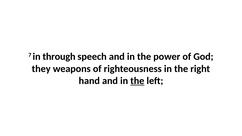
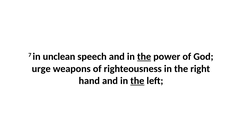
through: through -> unclean
the at (144, 57) underline: none -> present
they: they -> urge
